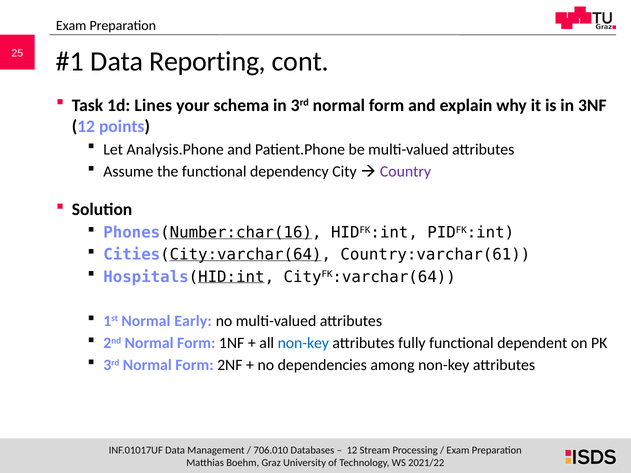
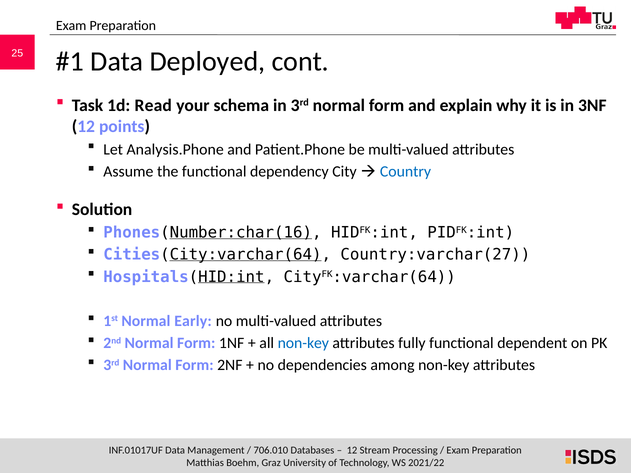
Reporting: Reporting -> Deployed
Lines: Lines -> Read
Country colour: purple -> blue
Country:varchar(61: Country:varchar(61 -> Country:varchar(27
